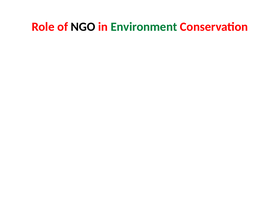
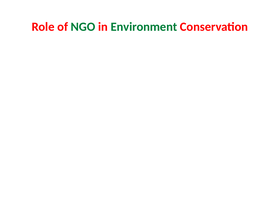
NGO colour: black -> green
